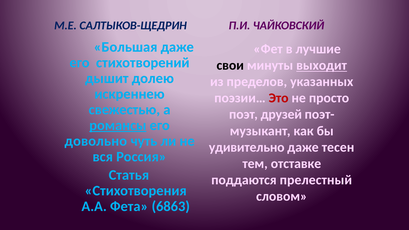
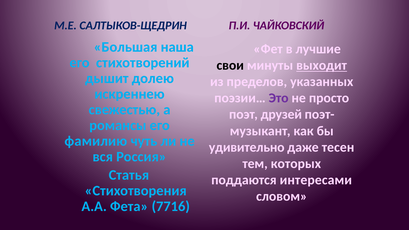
Большая даже: даже -> наша
Это colour: red -> purple
романсы underline: present -> none
довольно: довольно -> фамилию
отставке: отставке -> которых
прелестный: прелестный -> интересами
6863: 6863 -> 7716
